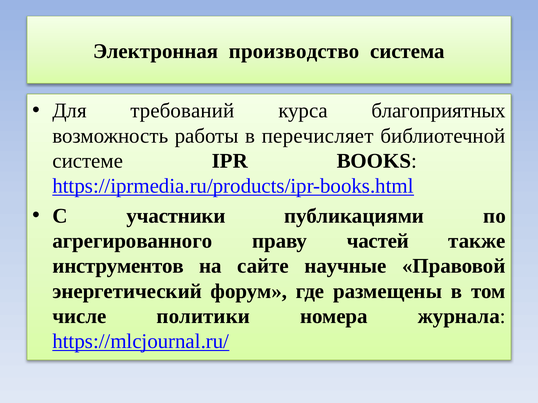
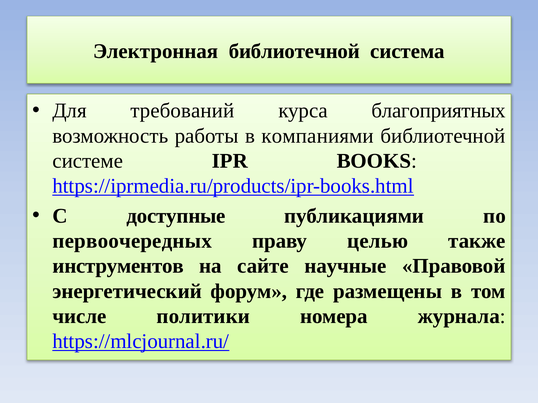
Электронная производство: производство -> библиотечной
перечисляет: перечисляет -> компаниями
участники: участники -> доступные
агрегированного: агрегированного -> первоочередных
частей: частей -> целью
